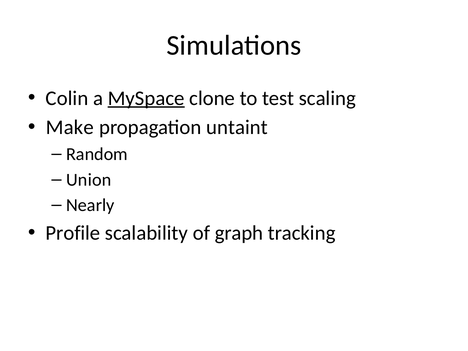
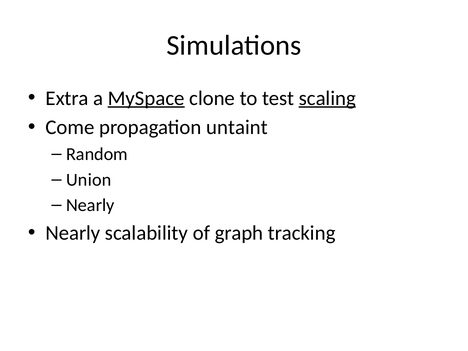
Colin: Colin -> Extra
scaling underline: none -> present
Make: Make -> Come
Profile at (73, 233): Profile -> Nearly
